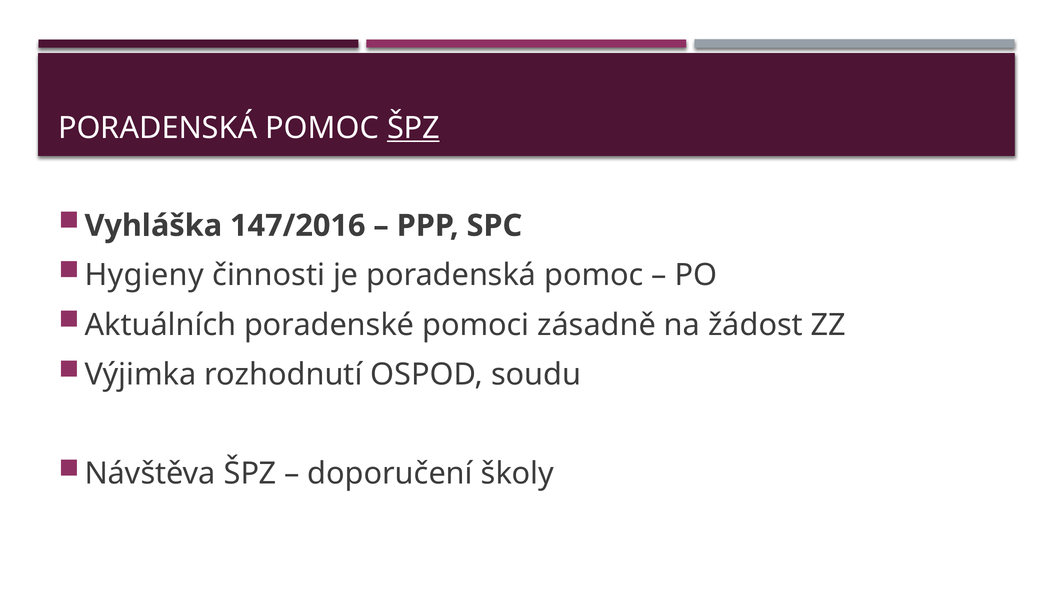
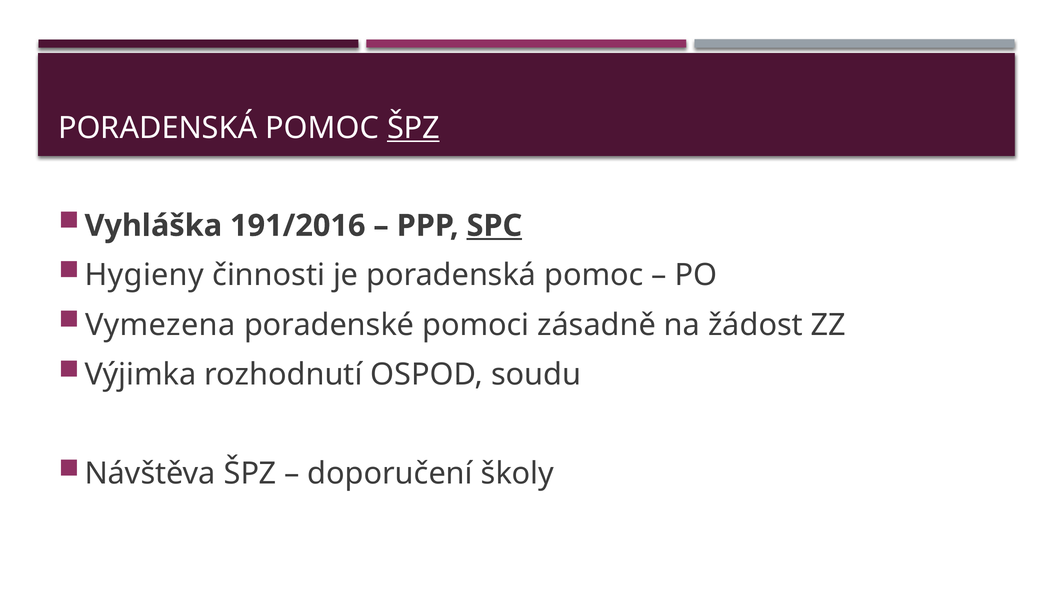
147/2016: 147/2016 -> 191/2016
SPC underline: none -> present
Aktuálních: Aktuálních -> Vymezena
